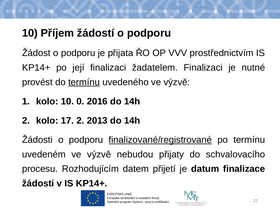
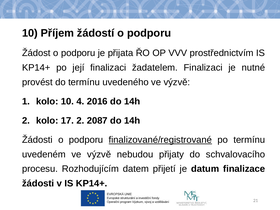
termínu at (84, 82) underline: present -> none
0: 0 -> 4
2013: 2013 -> 2087
